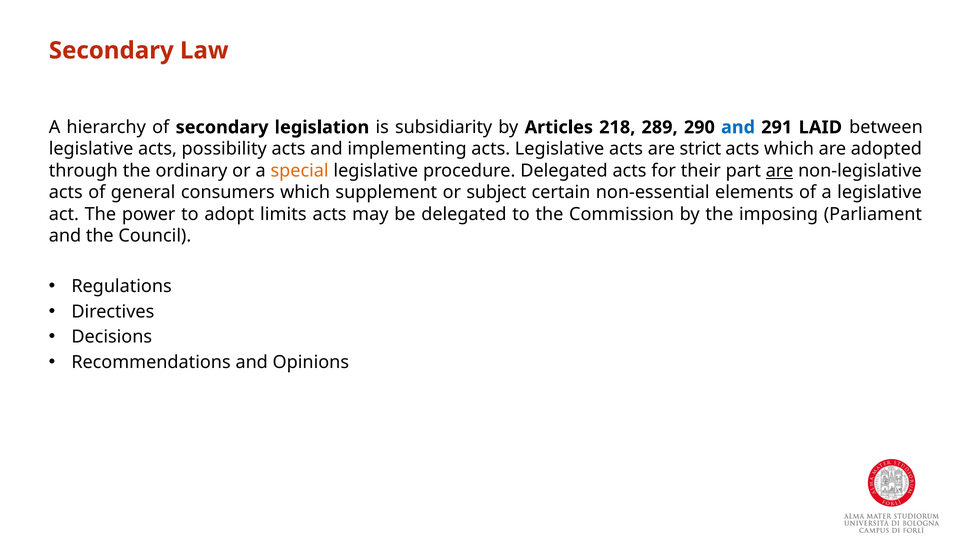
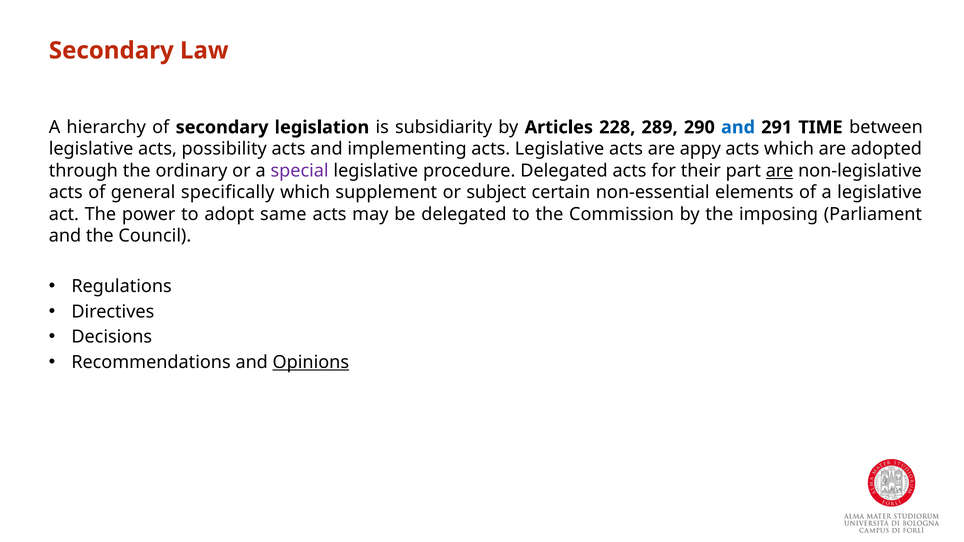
218: 218 -> 228
LAID: LAID -> TIME
strict: strict -> appy
special colour: orange -> purple
consumers: consumers -> specifically
limits: limits -> same
Opinions underline: none -> present
